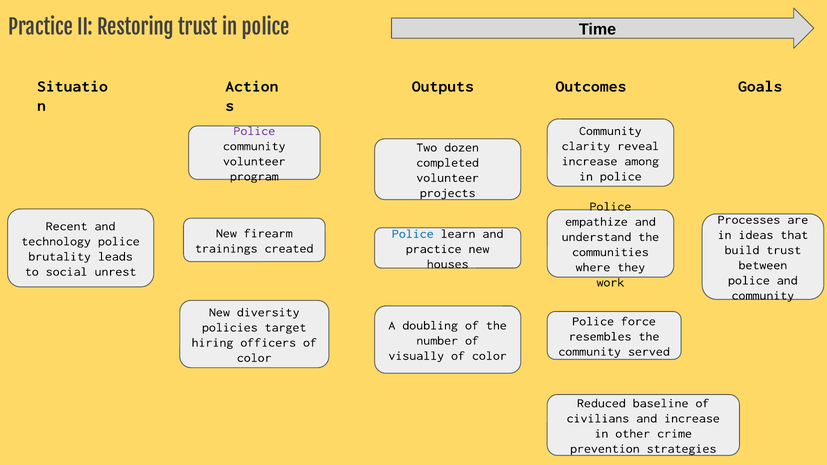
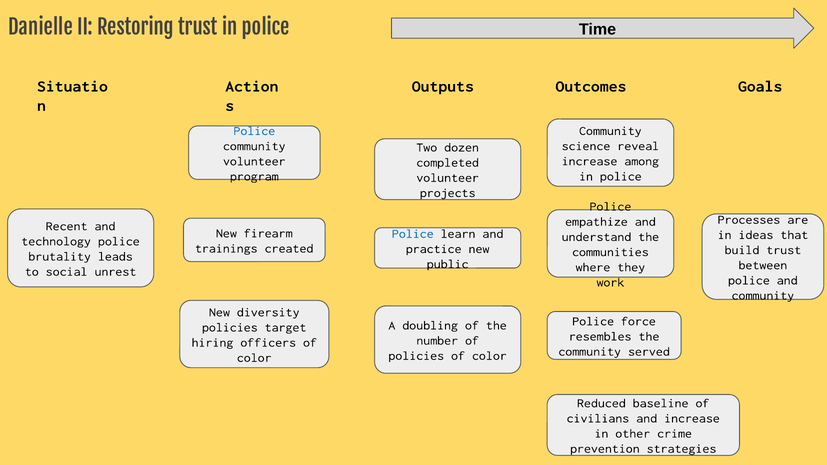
Practice at (41, 28): Practice -> Danielle
Police at (254, 131) colour: purple -> blue
clarity: clarity -> science
houses: houses -> public
visually at (416, 356): visually -> policies
